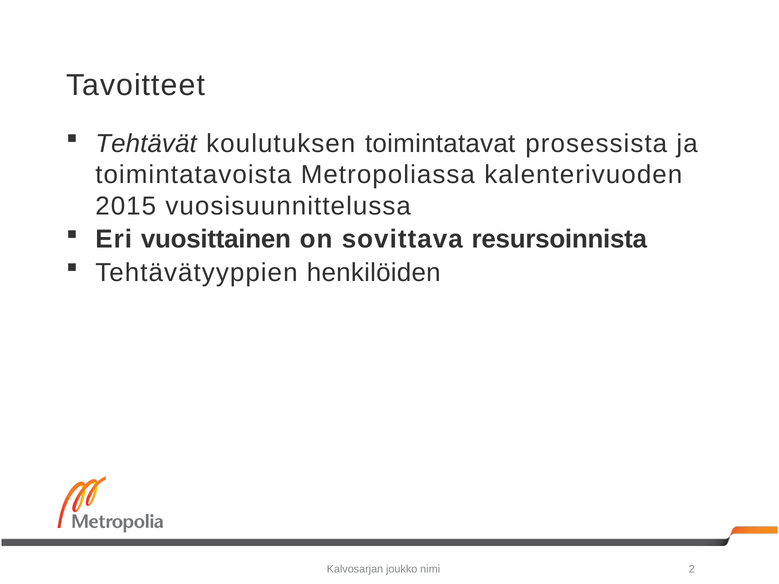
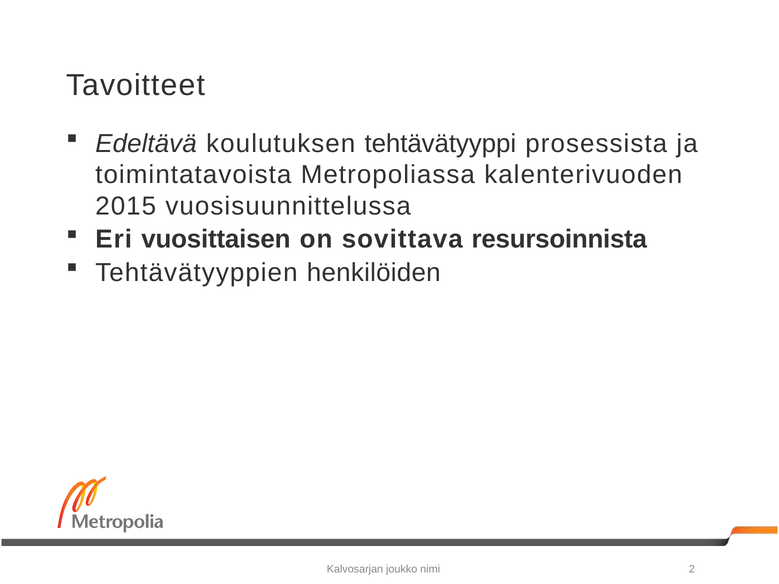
Tehtävät: Tehtävät -> Edeltävä
toimintatavat: toimintatavat -> tehtävätyyppi
vuosittainen: vuosittainen -> vuosittaisen
